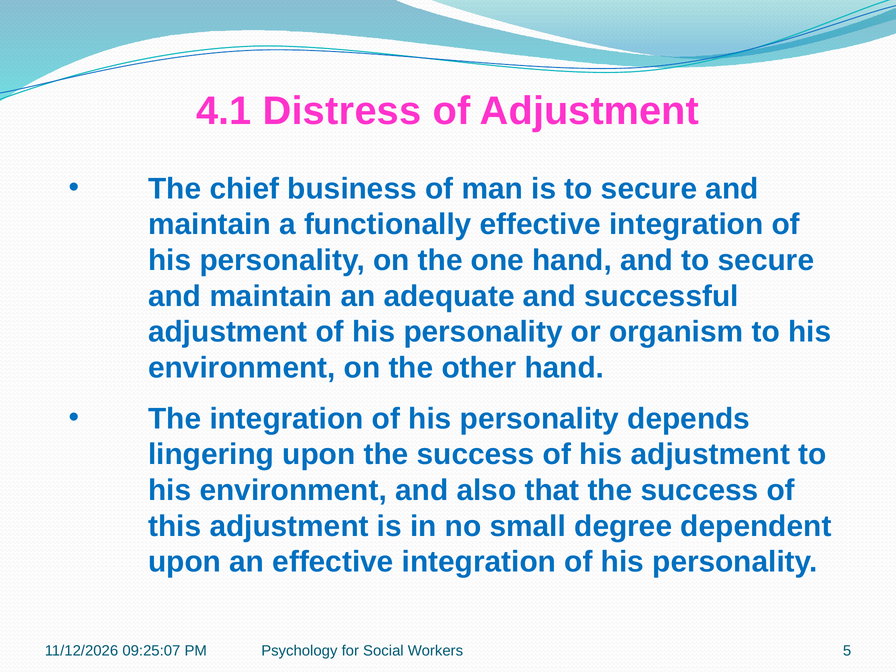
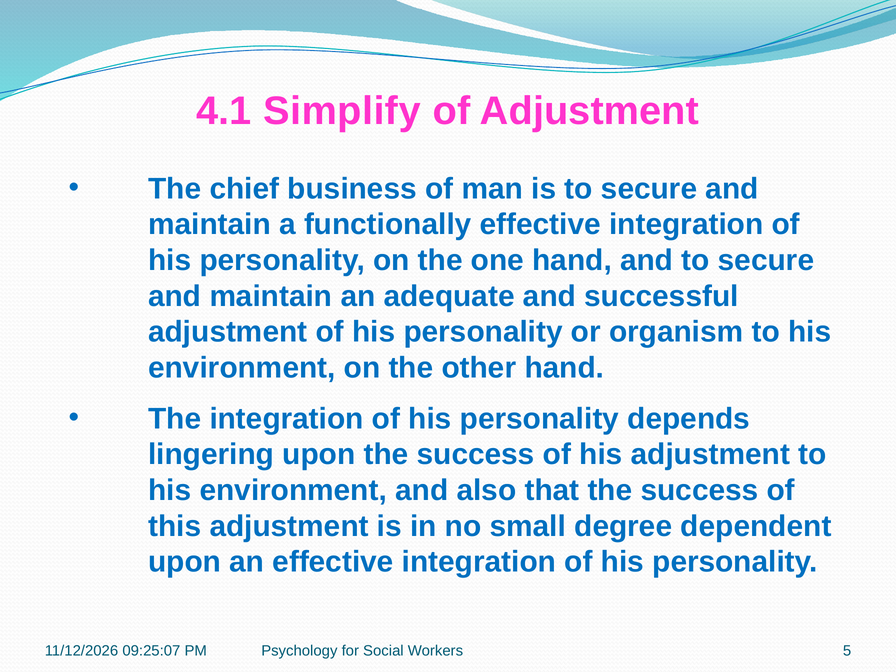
Distress: Distress -> Simplify
